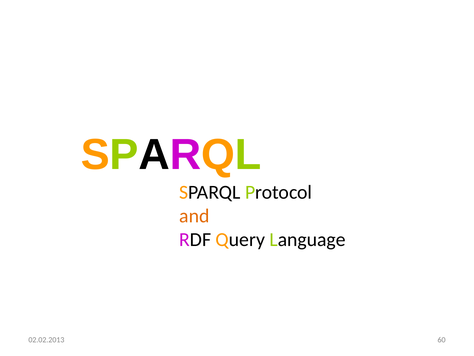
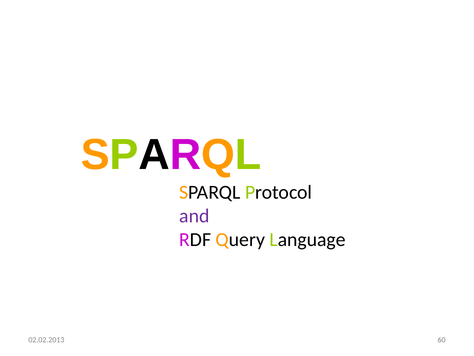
and colour: orange -> purple
